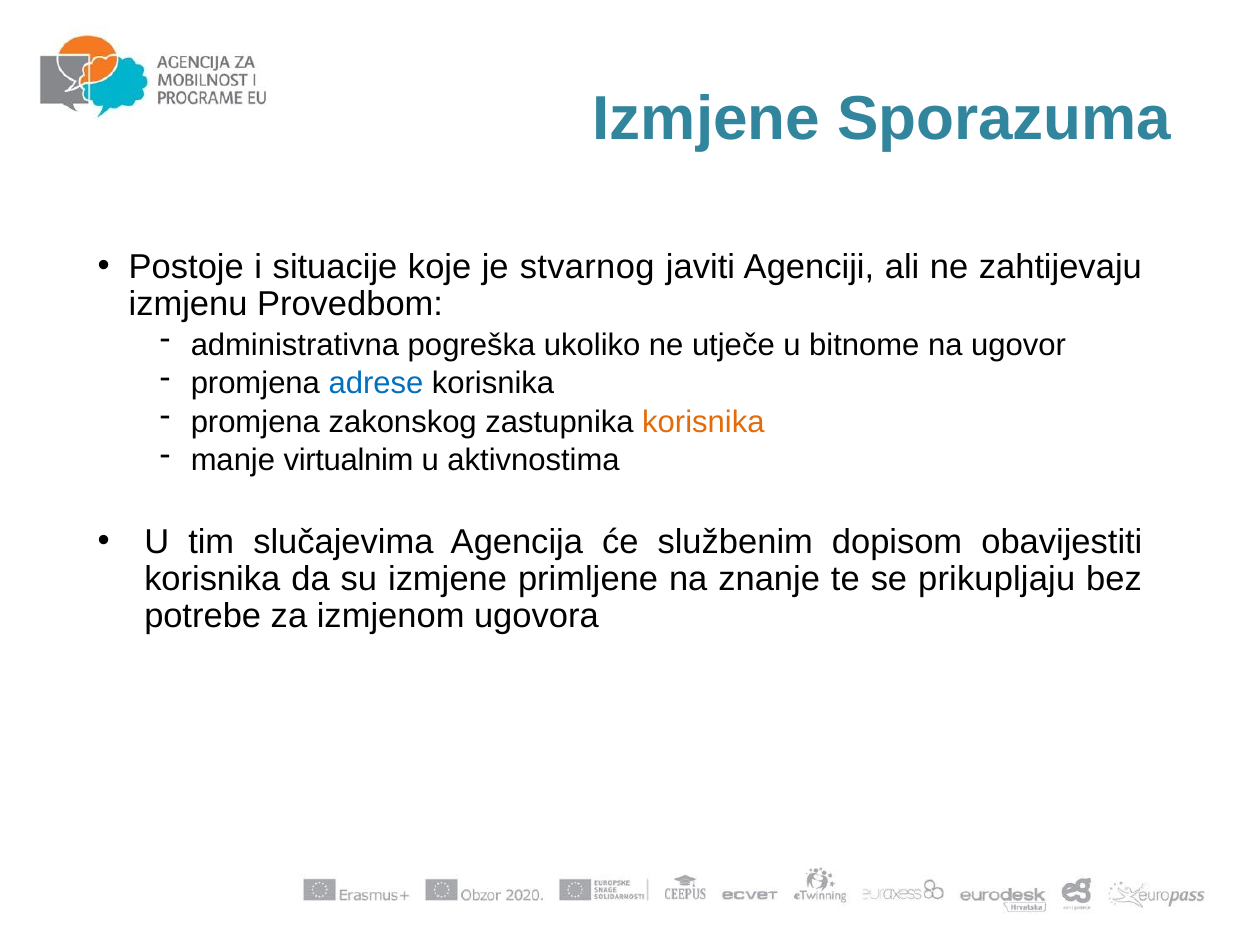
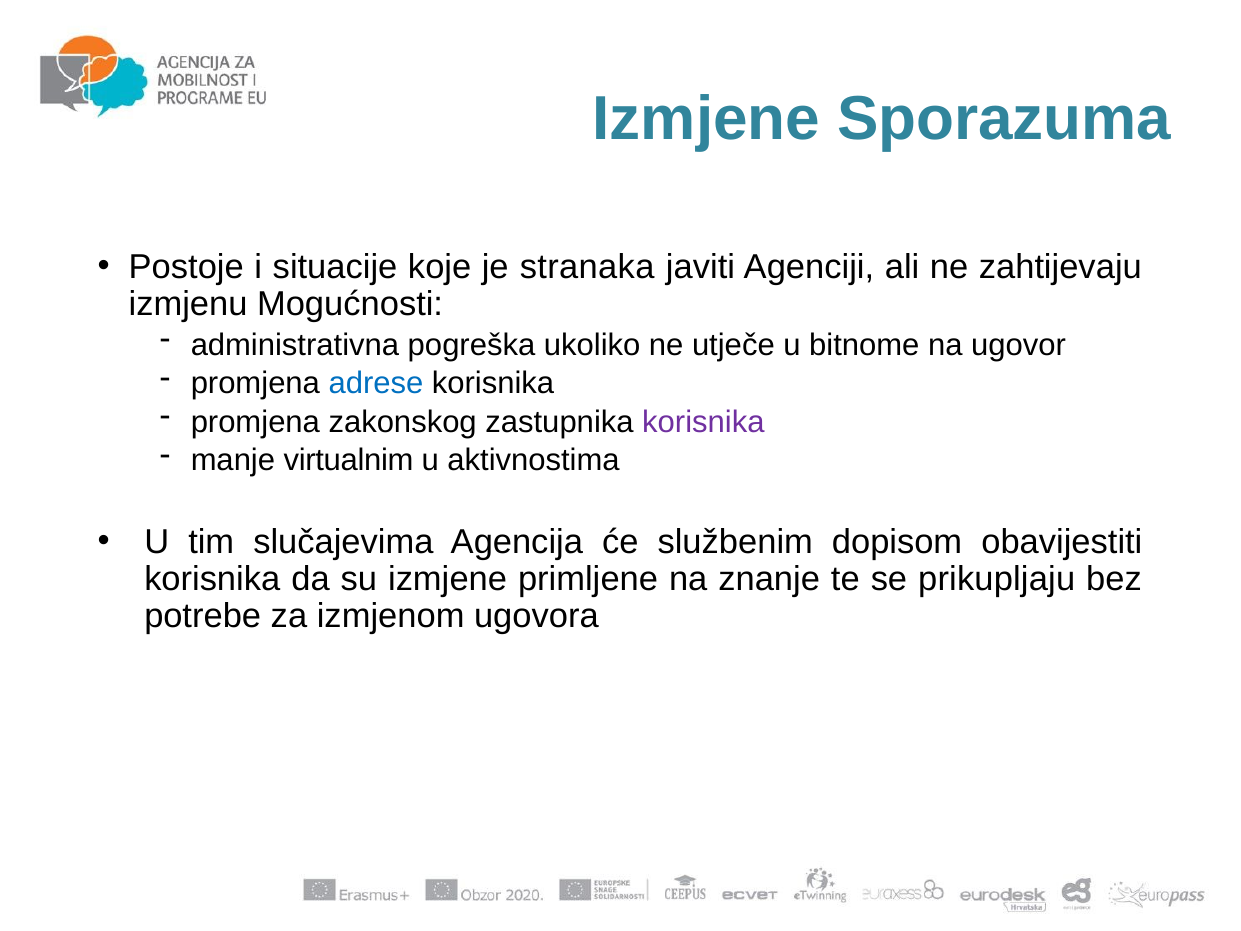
stvarnog: stvarnog -> stranaka
Provedbom: Provedbom -> Mogućnosti
korisnika at (703, 422) colour: orange -> purple
